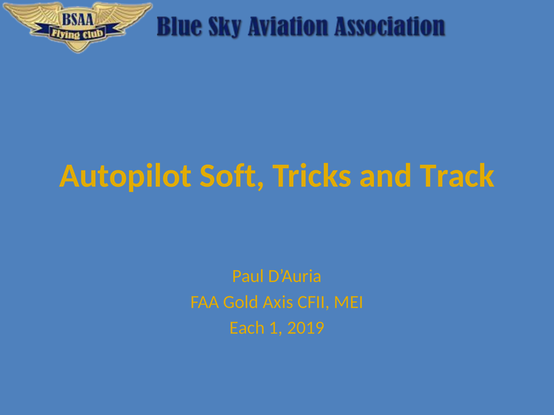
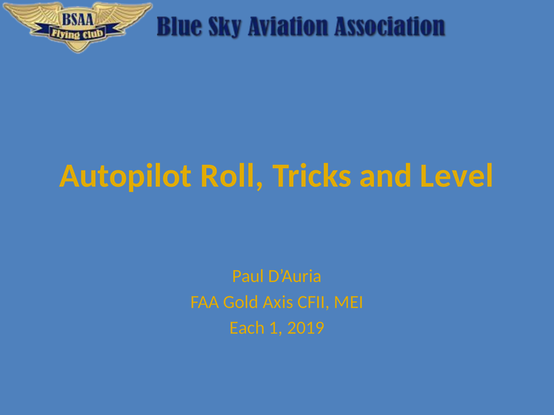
Soft: Soft -> Roll
Track: Track -> Level
